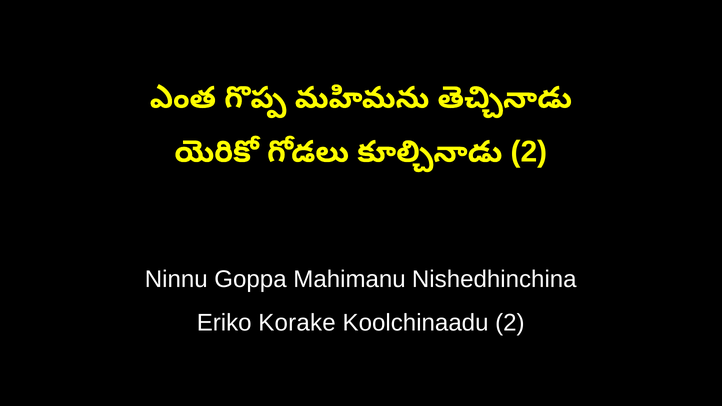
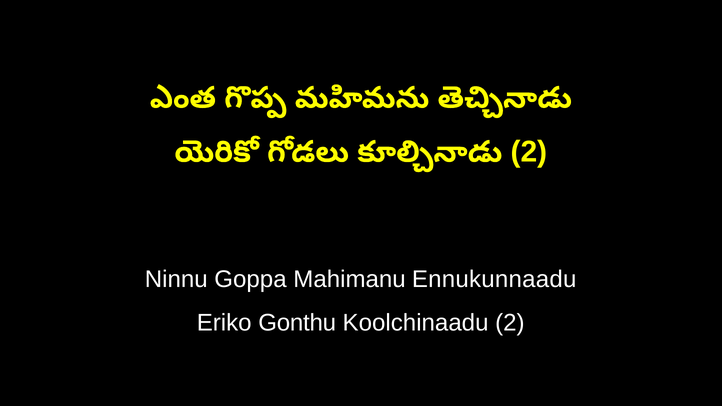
Nishedhinchina: Nishedhinchina -> Ennukunnaadu
Korake: Korake -> Gonthu
